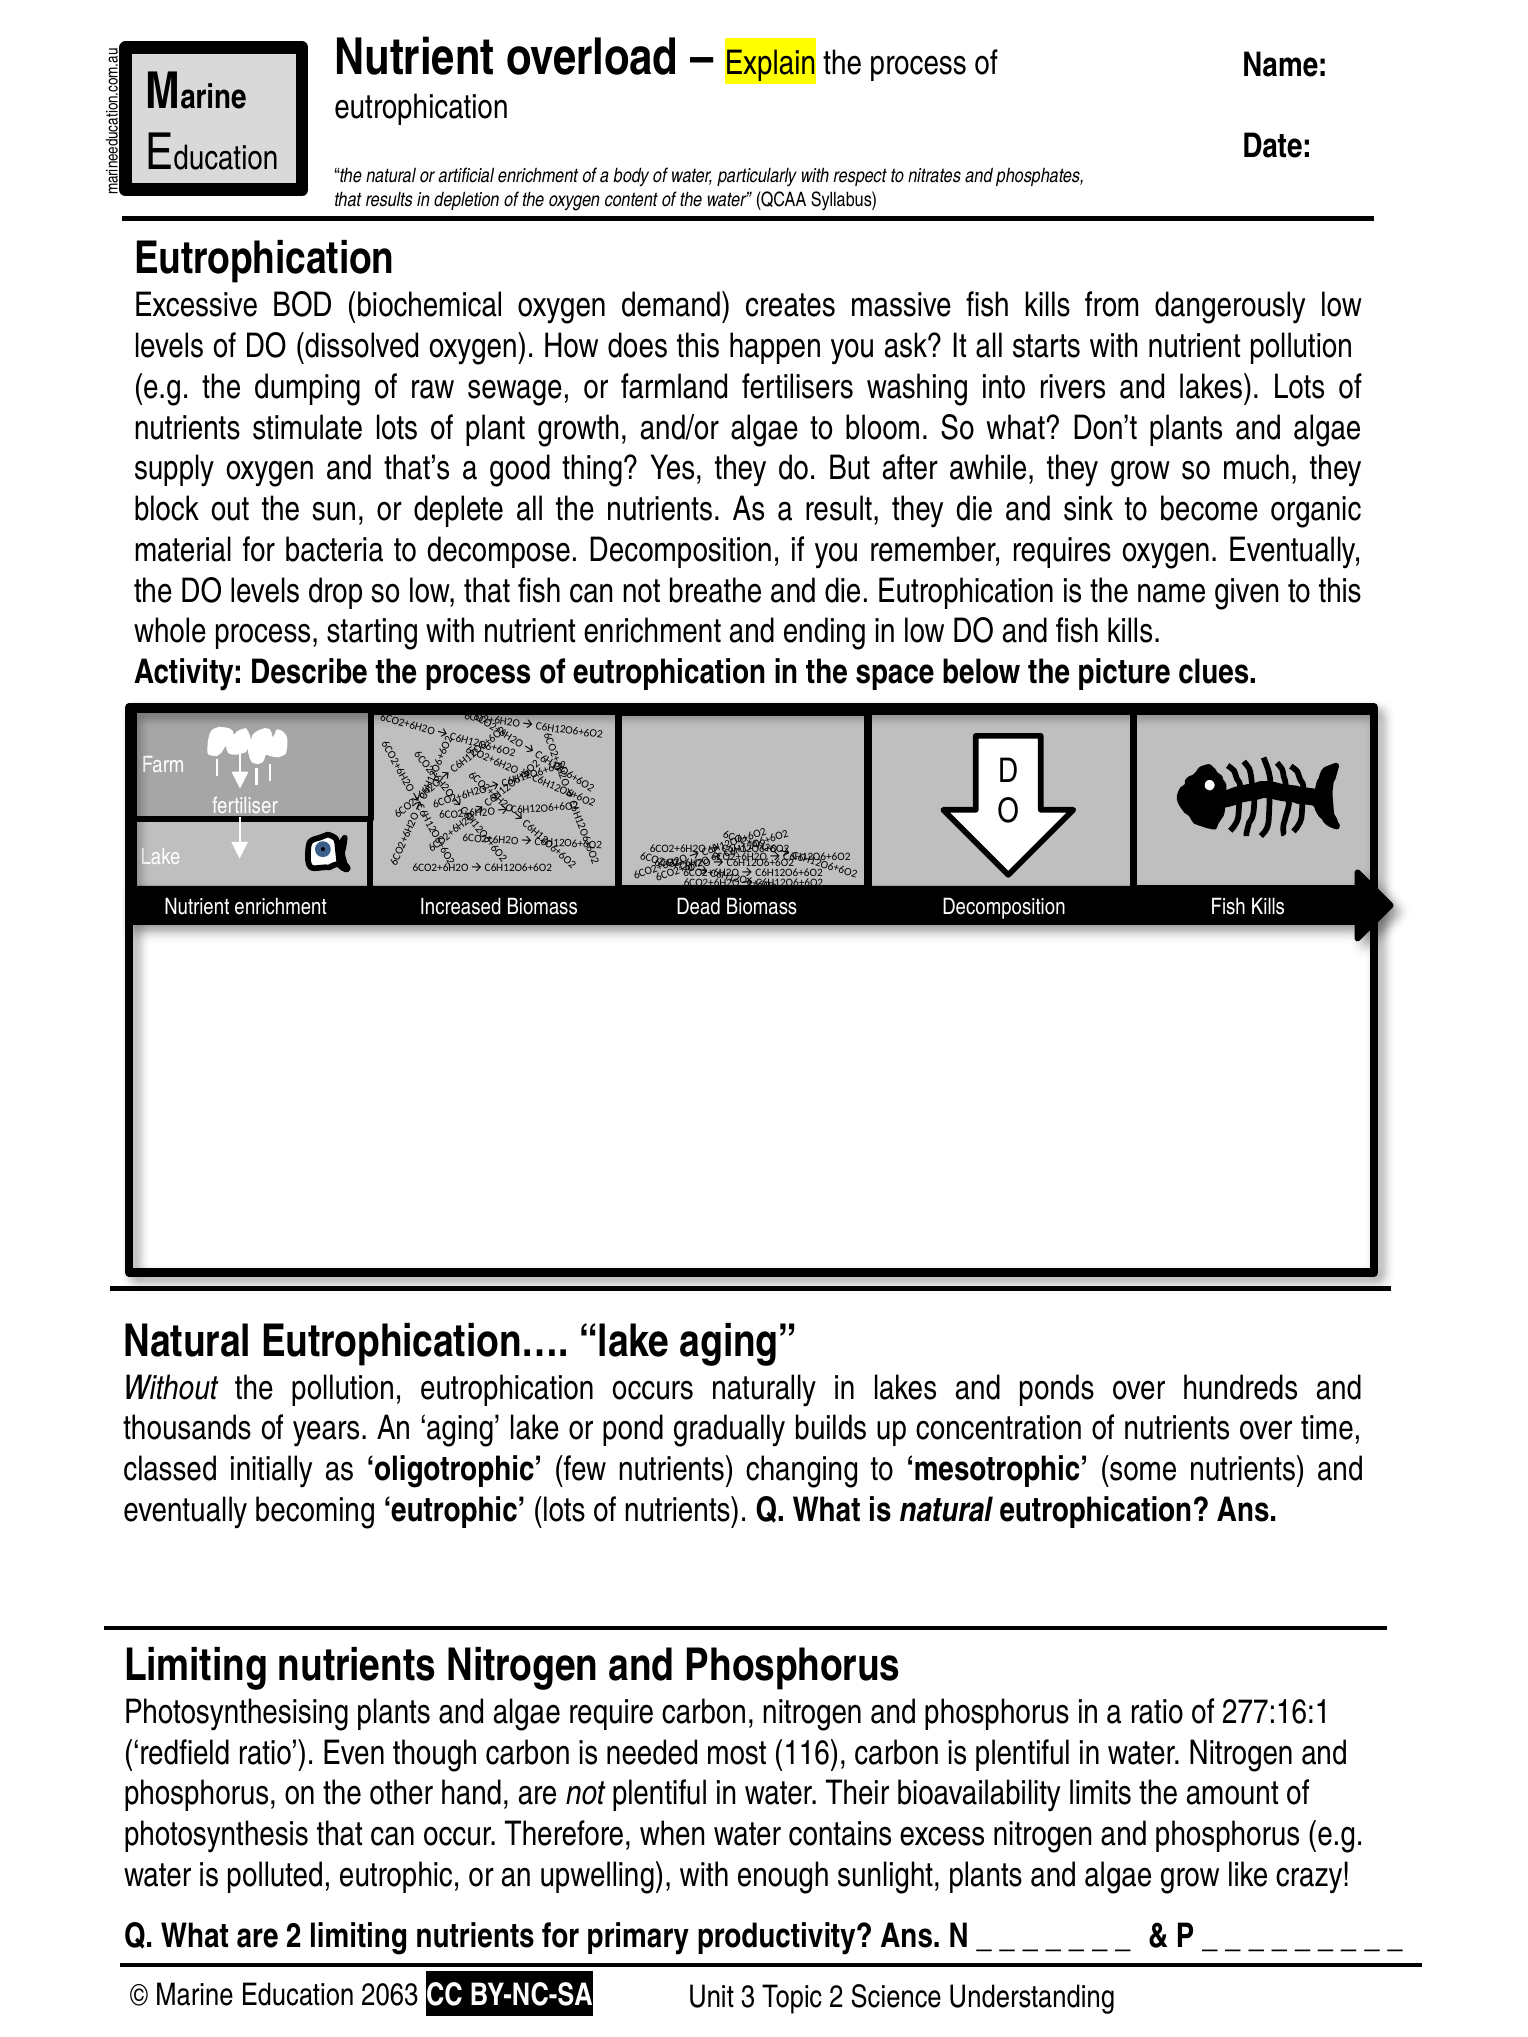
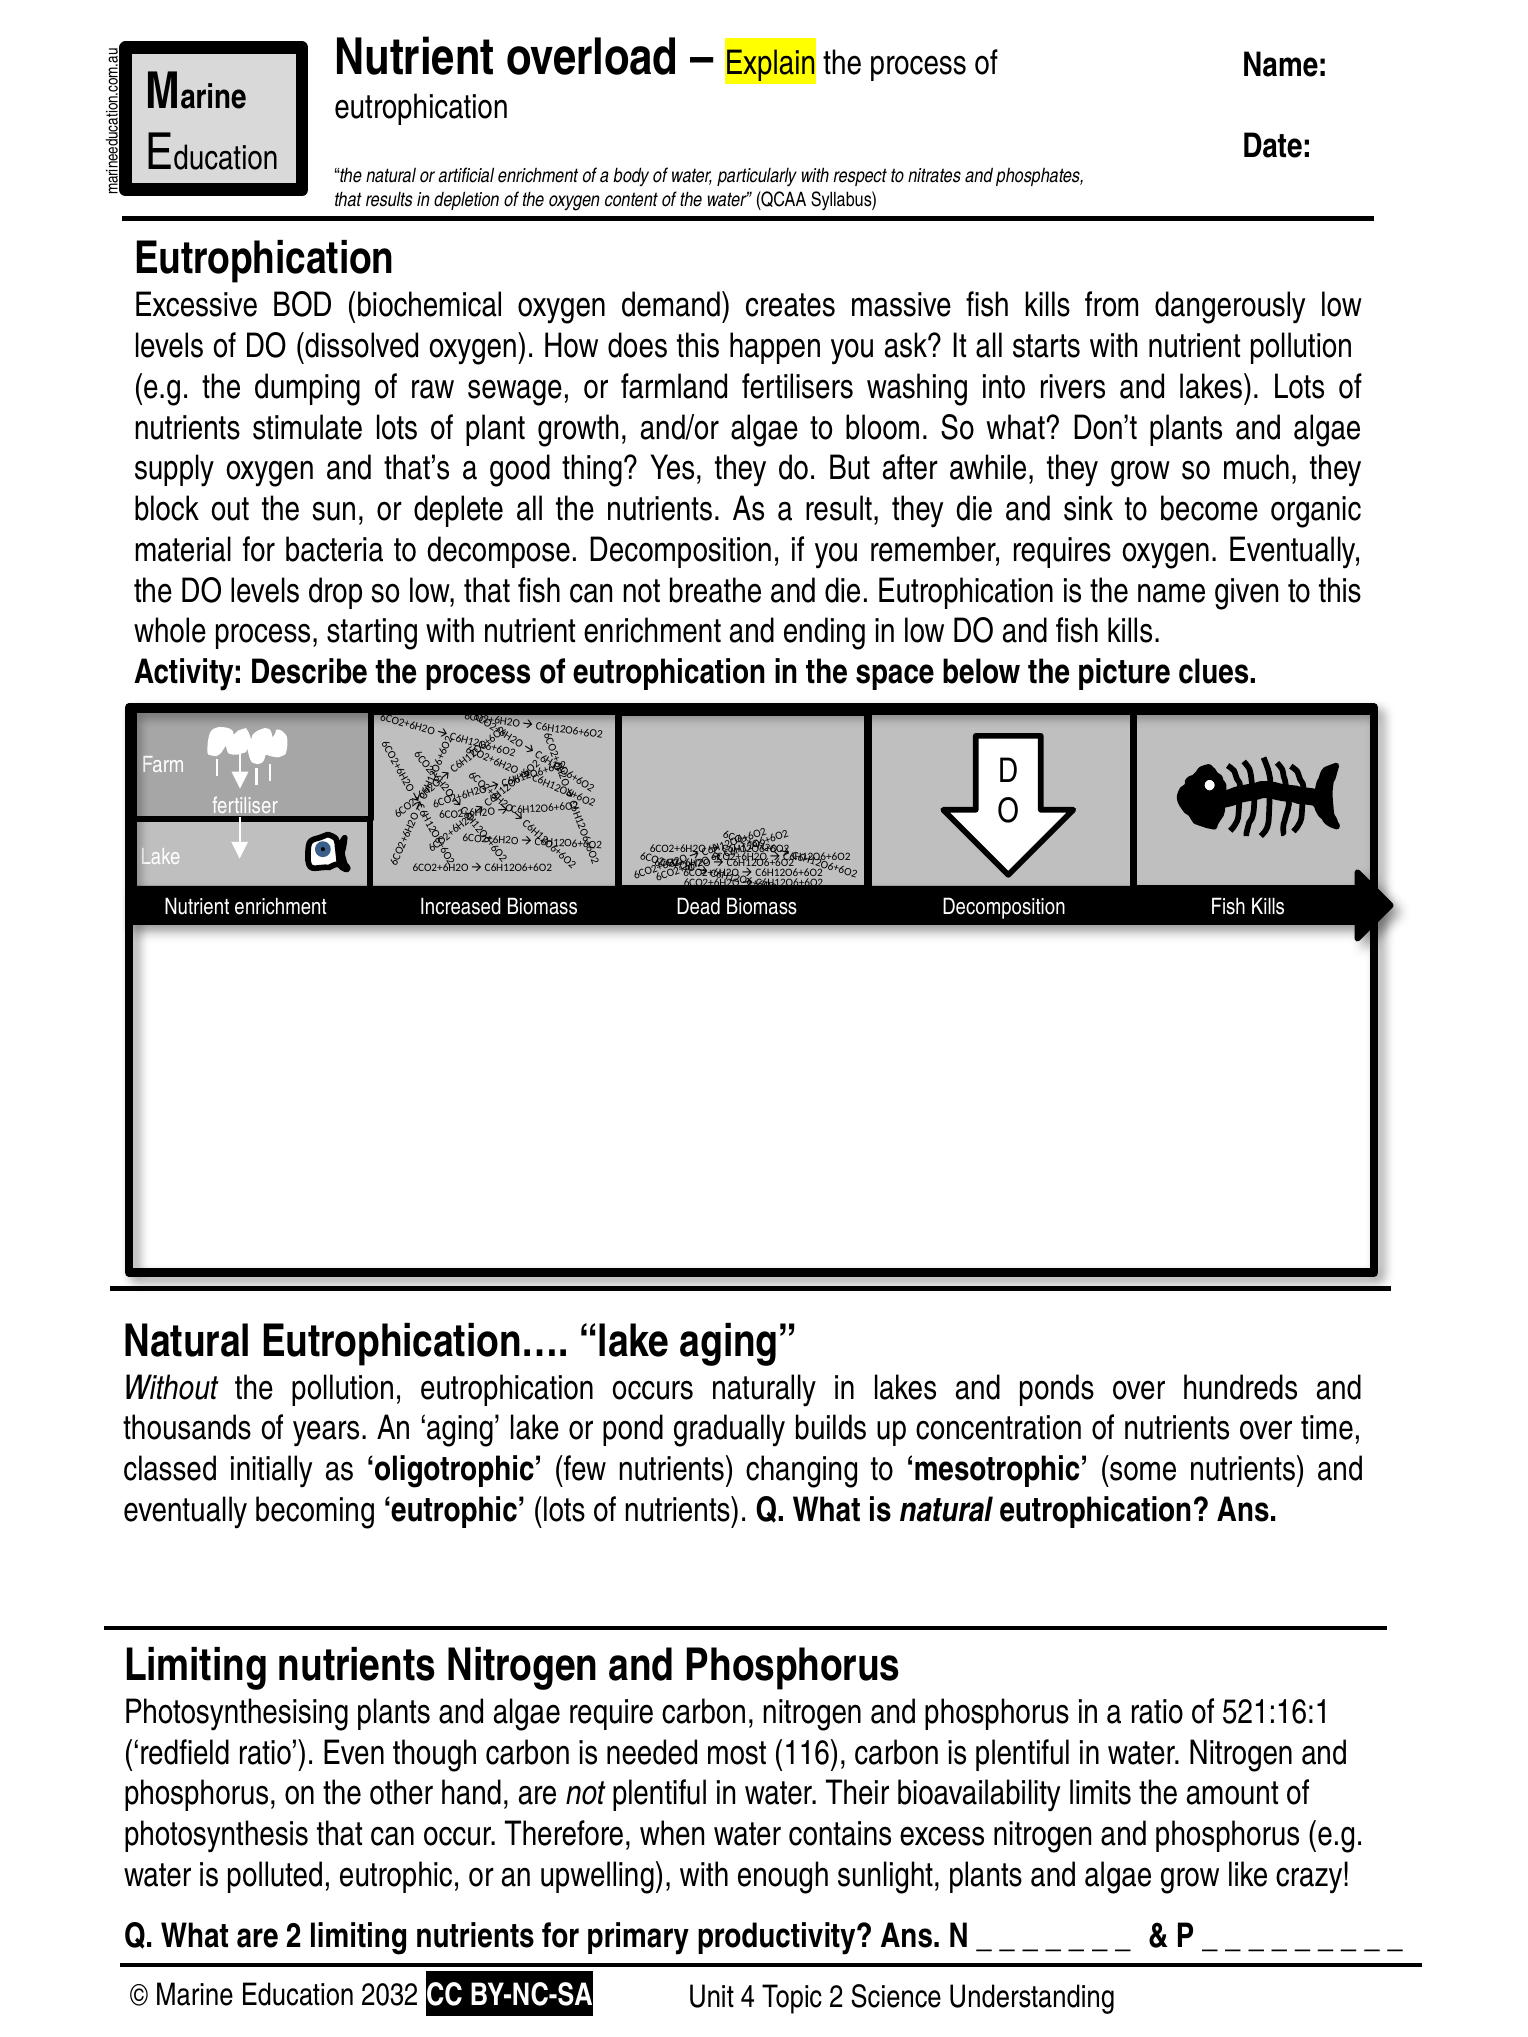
277:16:1: 277:16:1 -> 521:16:1
2063: 2063 -> 2032
3: 3 -> 4
